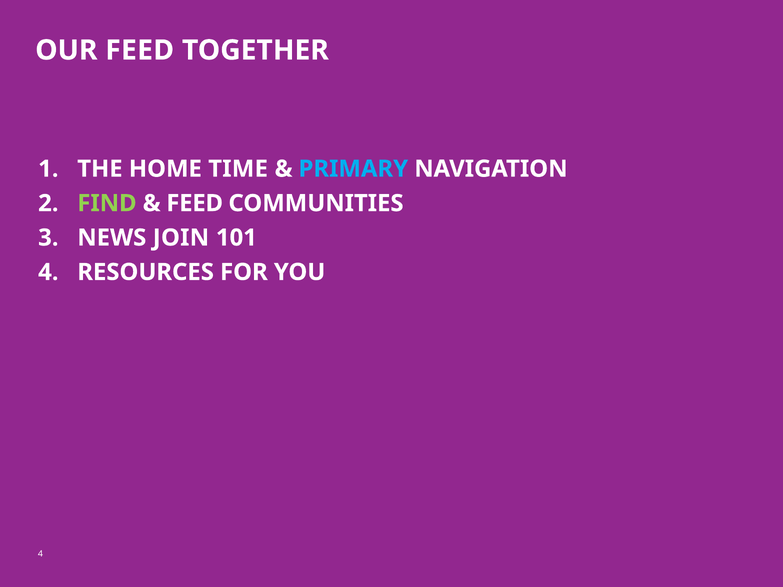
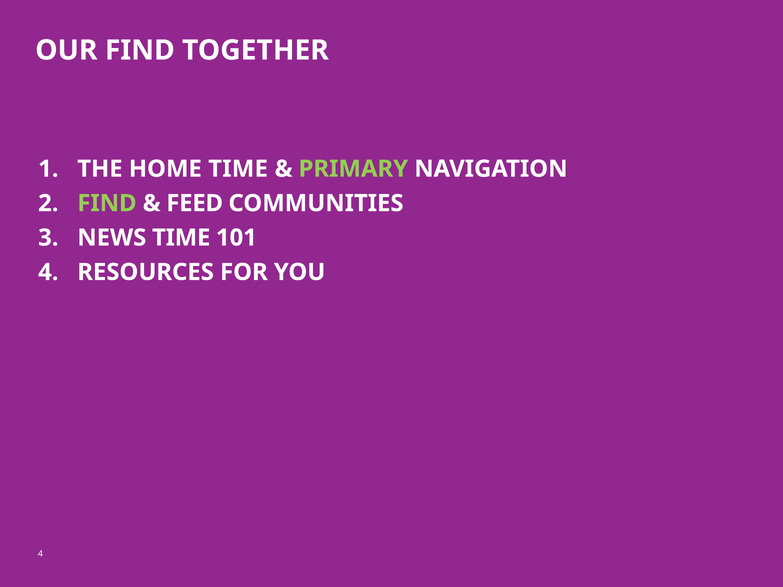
OUR FEED: FEED -> FIND
PRIMARY colour: light blue -> light green
NEWS JOIN: JOIN -> TIME
